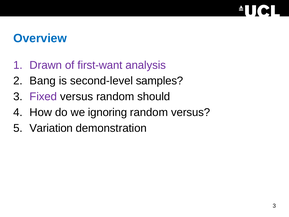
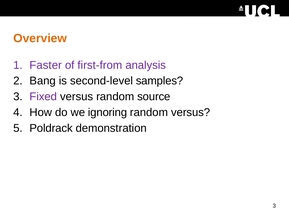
Overview colour: blue -> orange
Drawn: Drawn -> Faster
first-want: first-want -> first-from
should: should -> source
Variation: Variation -> Poldrack
